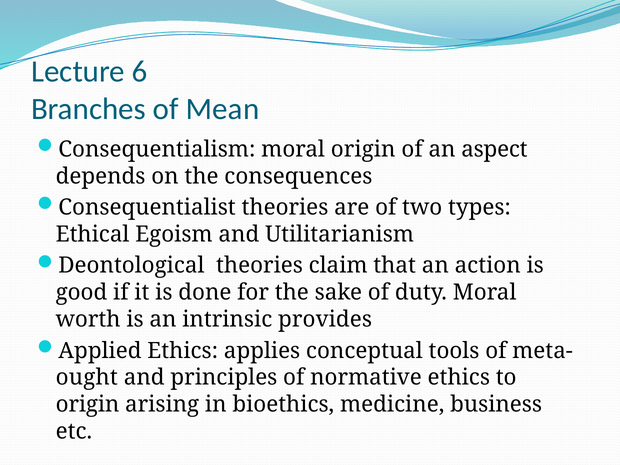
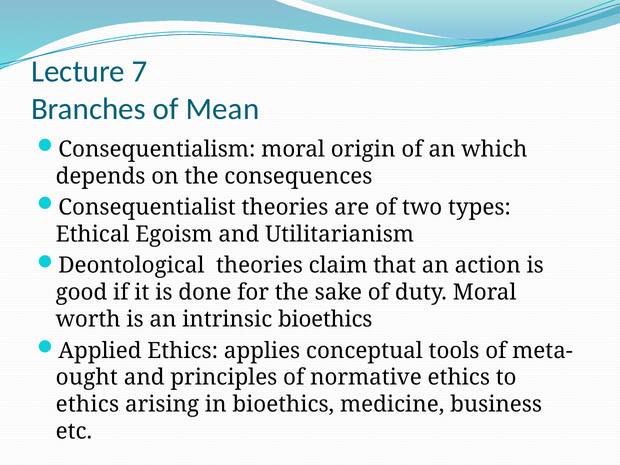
6: 6 -> 7
aspect: aspect -> which
intrinsic provides: provides -> bioethics
origin at (88, 404): origin -> ethics
